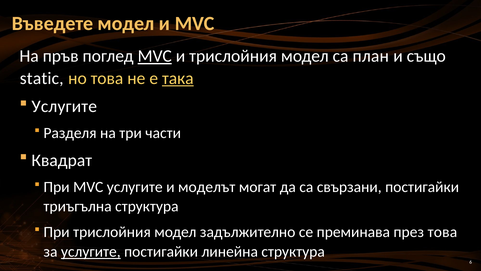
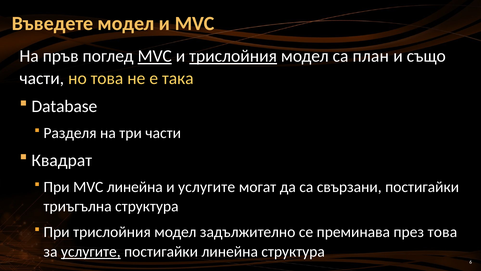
трислойния at (233, 56) underline: none -> present
static at (42, 78): static -> части
така underline: present -> none
Услугите at (64, 106): Услугите -> Database
MVC услугите: услугите -> линейна
и моделът: моделът -> услугите
